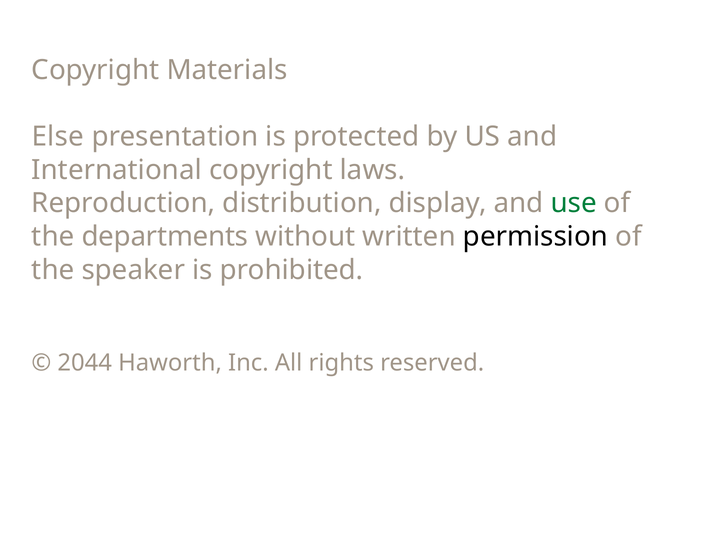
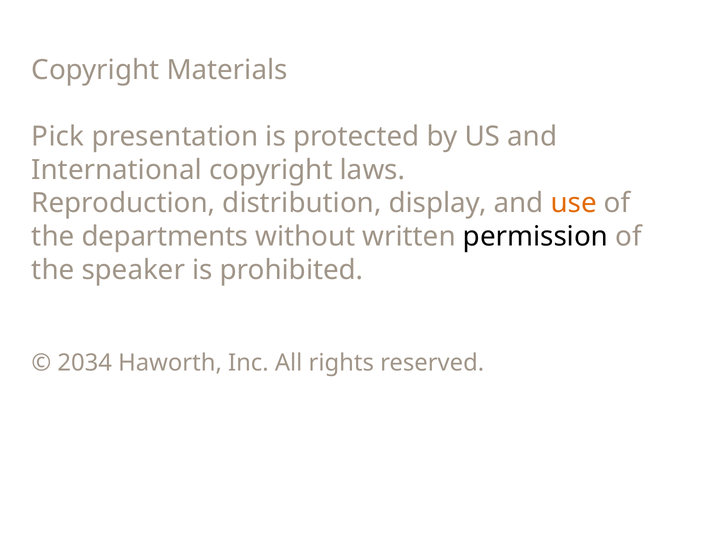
Else: Else -> Pick
use colour: green -> orange
2044: 2044 -> 2034
